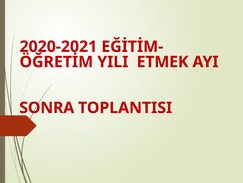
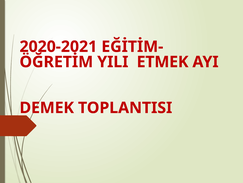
SONRA: SONRA -> DEMEK
